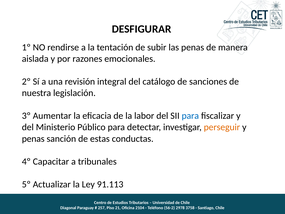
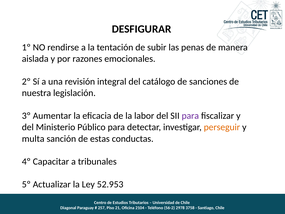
para at (190, 116) colour: blue -> purple
penas at (33, 138): penas -> multa
91.113: 91.113 -> 52.953
